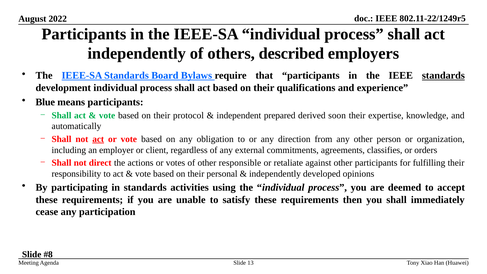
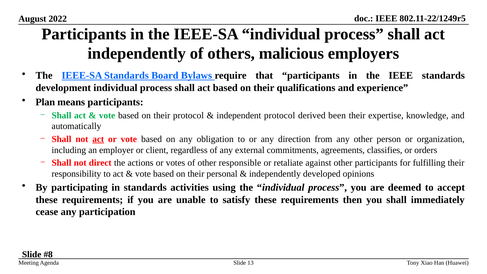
described: described -> malicious
standards at (443, 76) underline: present -> none
Blue: Blue -> Plan
independent prepared: prepared -> protocol
soon: soon -> been
